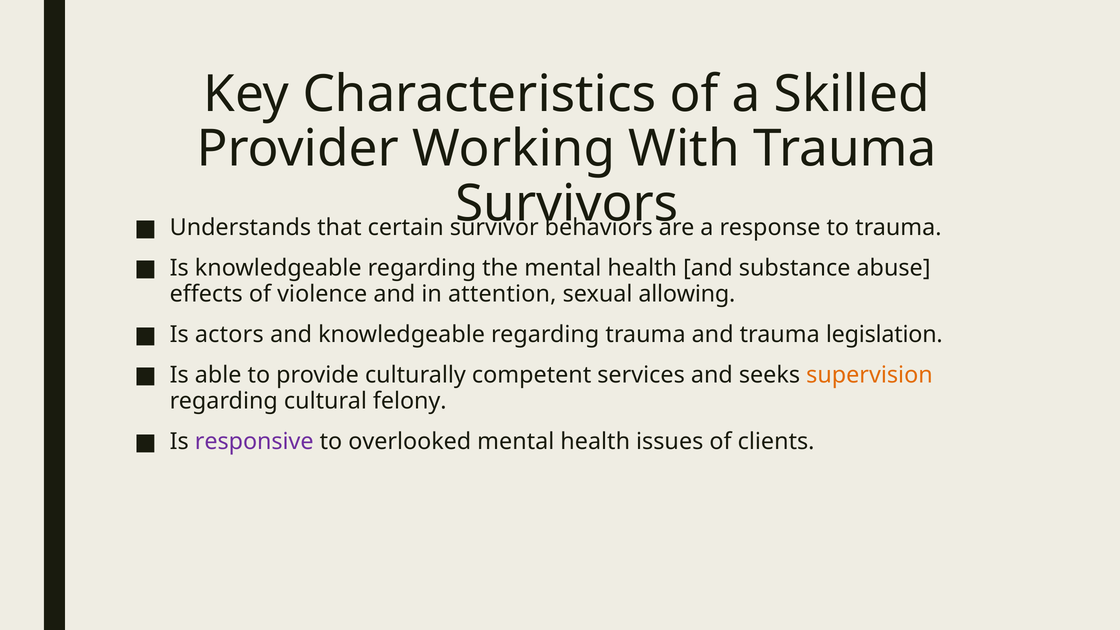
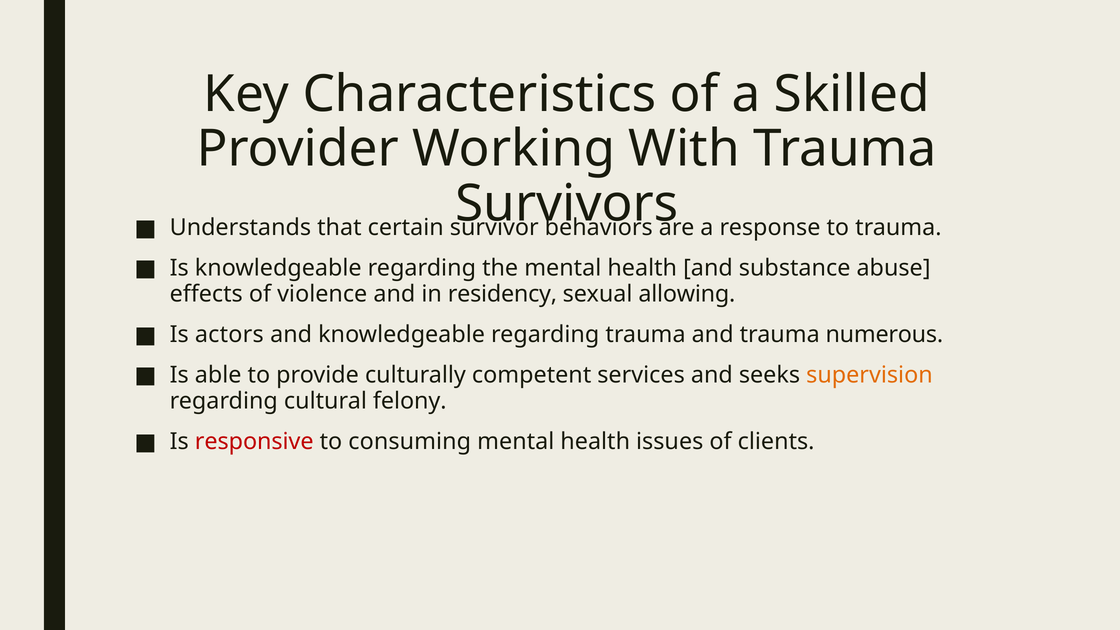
attention: attention -> residency
legislation: legislation -> numerous
responsive colour: purple -> red
overlooked: overlooked -> consuming
